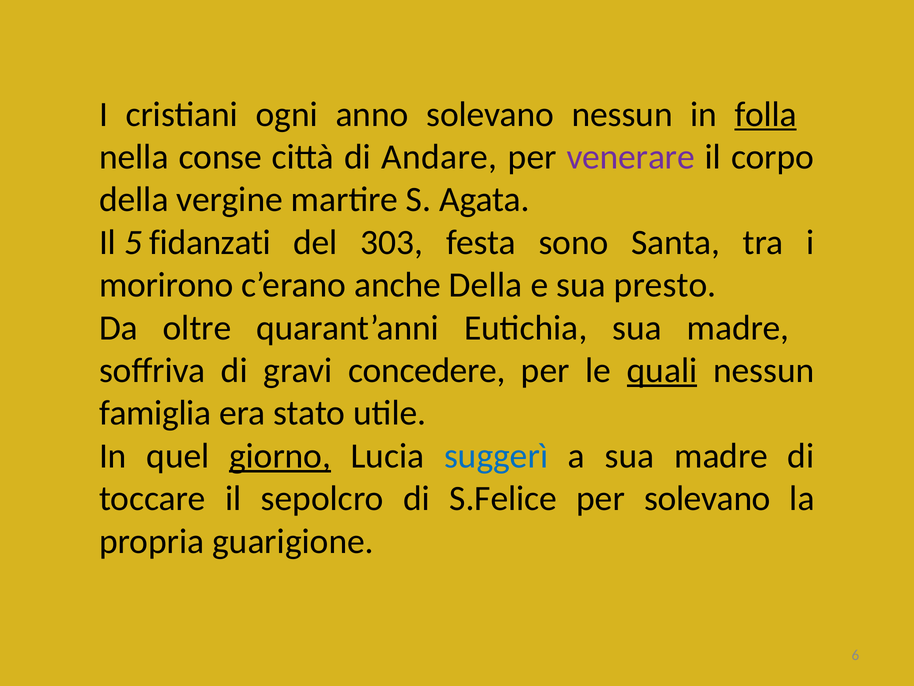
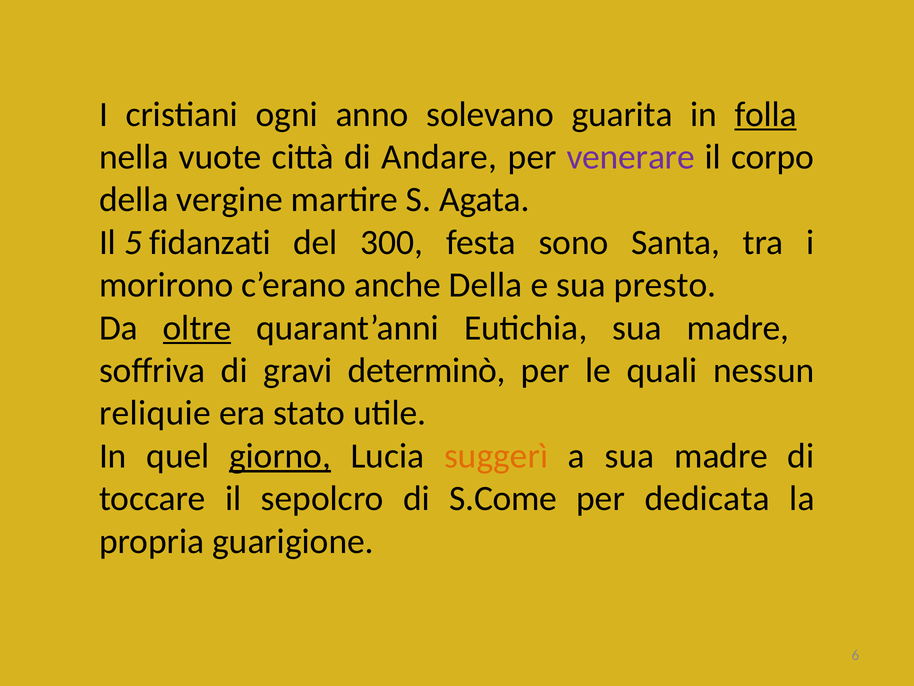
solevano nessun: nessun -> guarita
conse: conse -> vuote
303: 303 -> 300
oltre underline: none -> present
concedere: concedere -> determinò
quali underline: present -> none
famiglia: famiglia -> reliquie
suggerì colour: blue -> orange
S.Felice: S.Felice -> S.Come
per solevano: solevano -> dedicata
